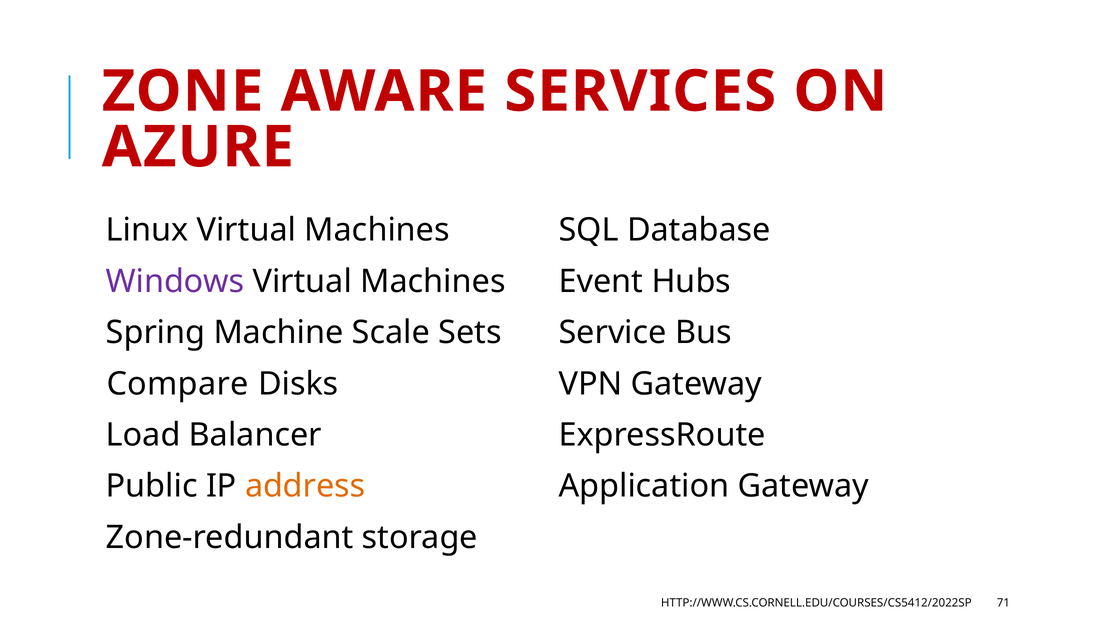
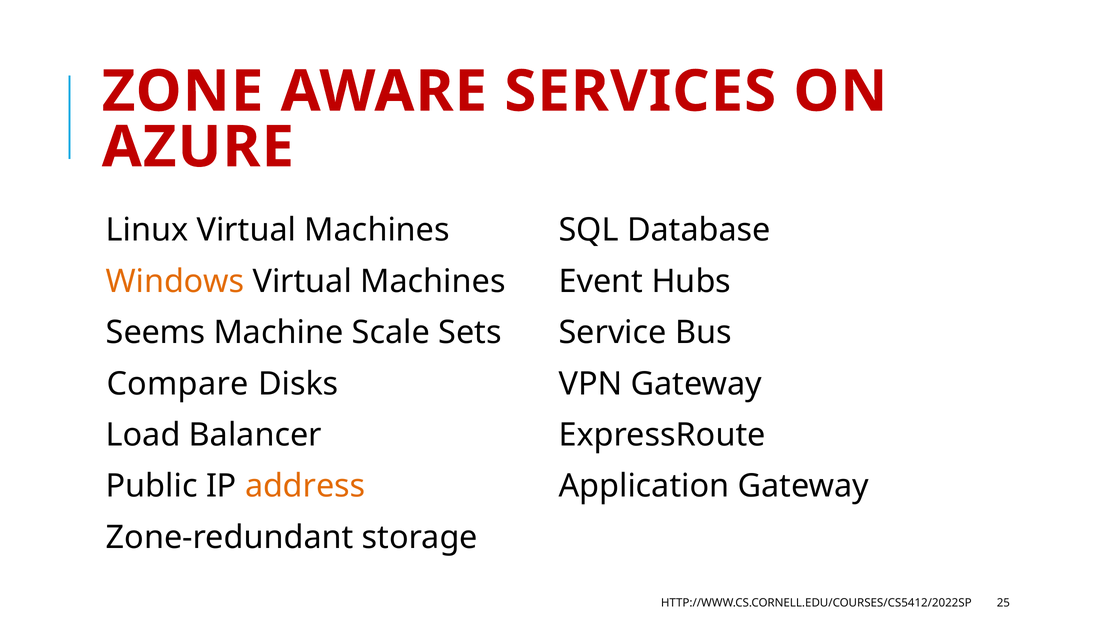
Windows colour: purple -> orange
Spring: Spring -> Seems
71: 71 -> 25
